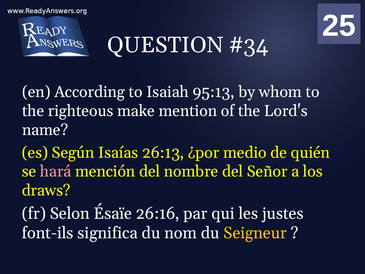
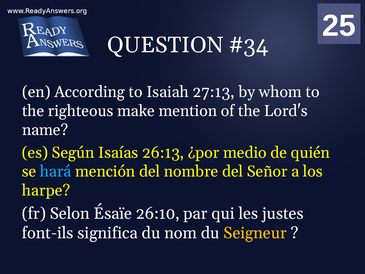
95:13: 95:13 -> 27:13
hará colour: pink -> light blue
draws: draws -> harpe
26:16: 26:16 -> 26:10
